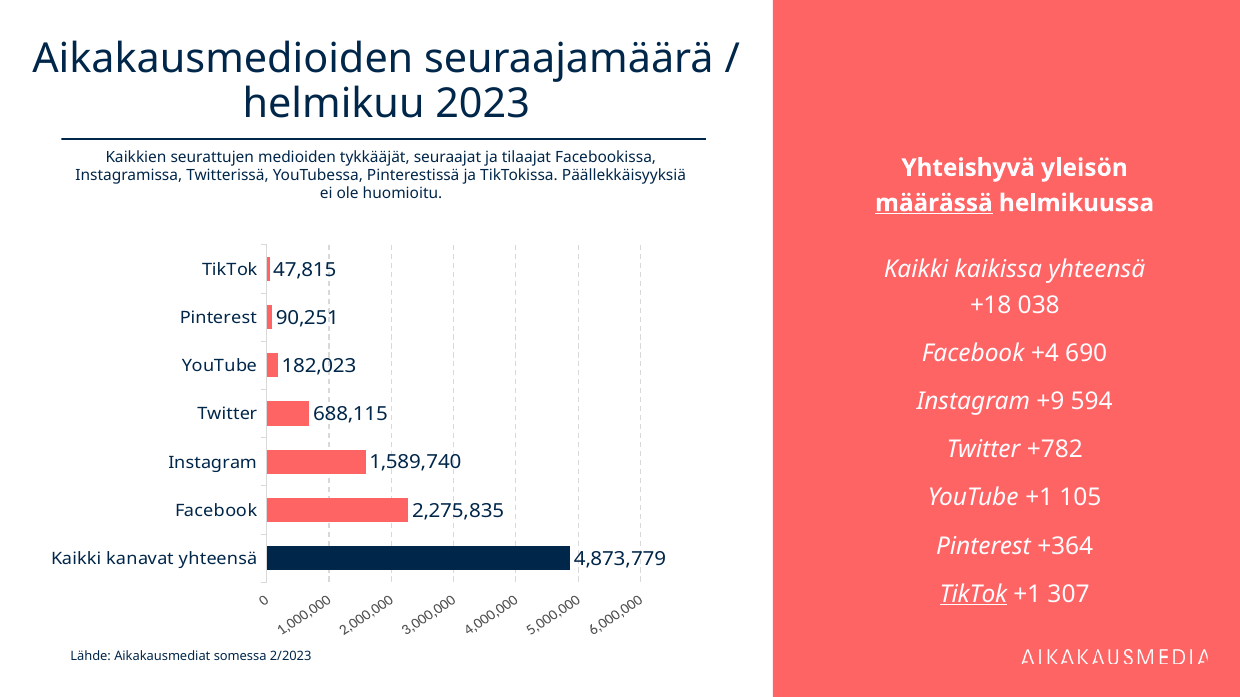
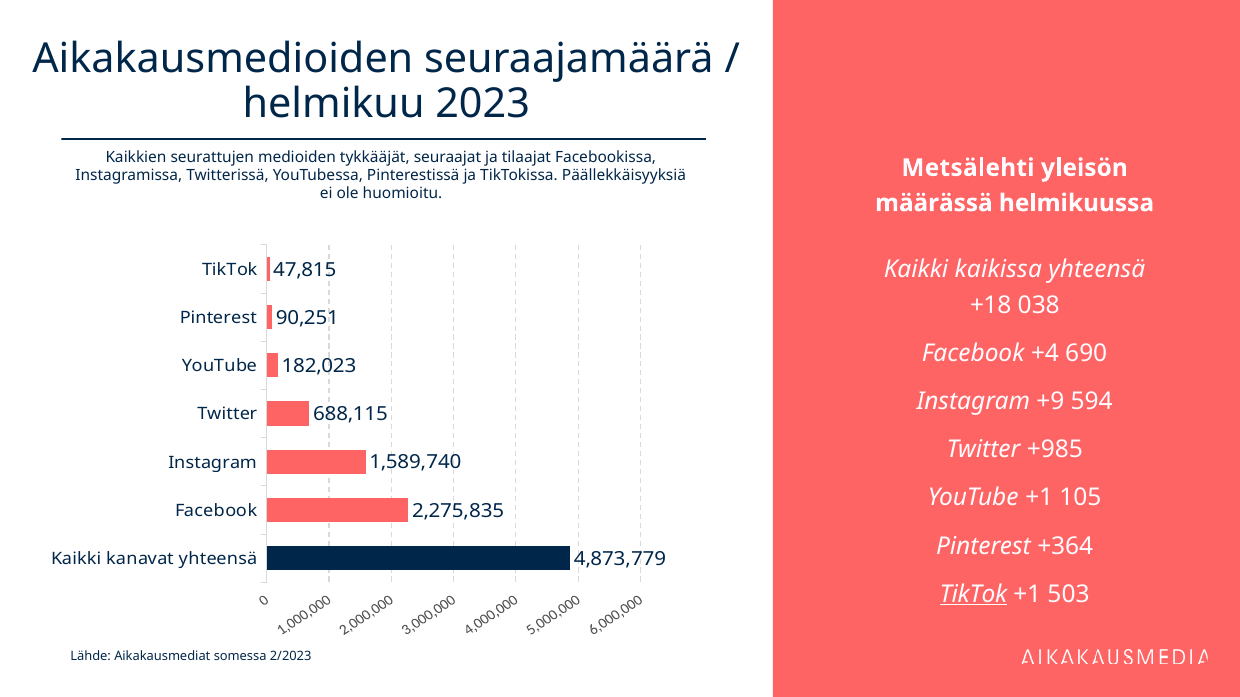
Yhteishyvä: Yhteishyvä -> Metsälehti
määrässä underline: present -> none
+782: +782 -> +985
307: 307 -> 503
